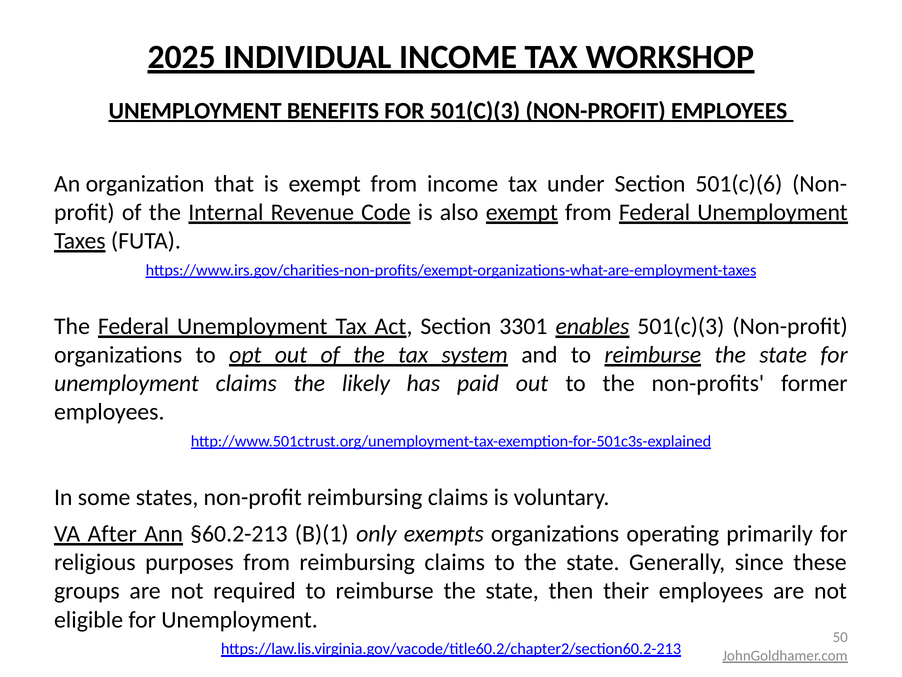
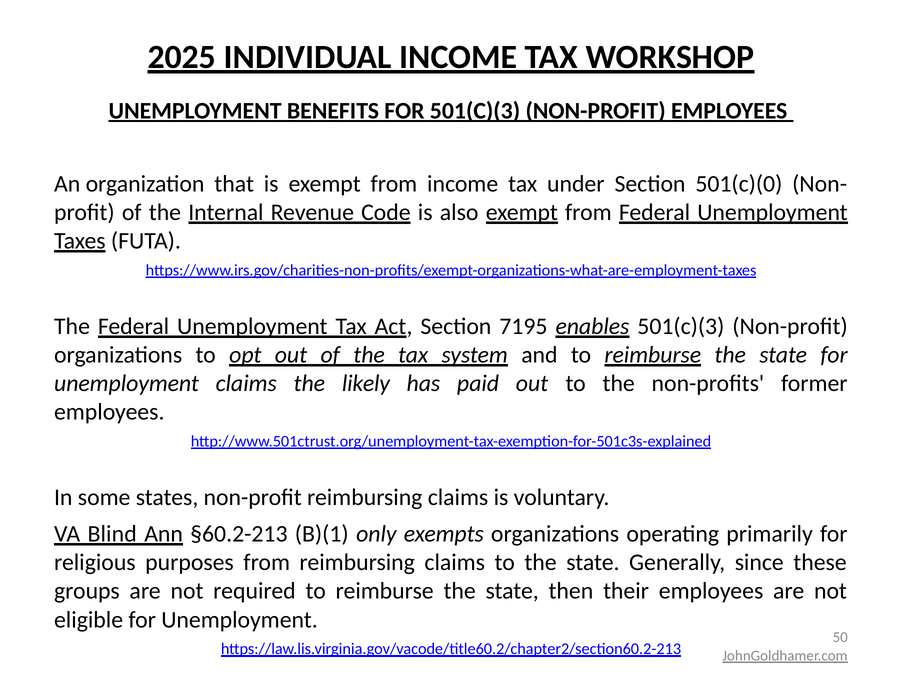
501(c)(6: 501(c)(6 -> 501(c)(0
3301: 3301 -> 7195
After: After -> Blind
